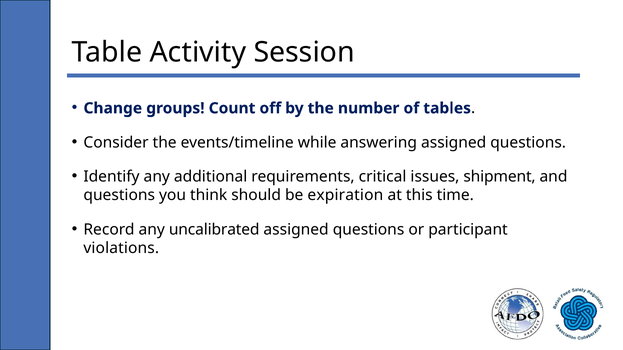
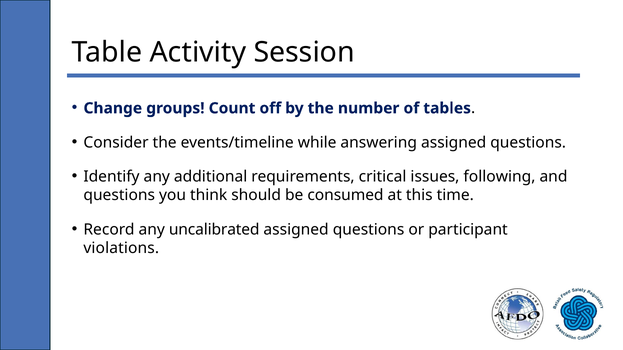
shipment: shipment -> following
expiration: expiration -> consumed
